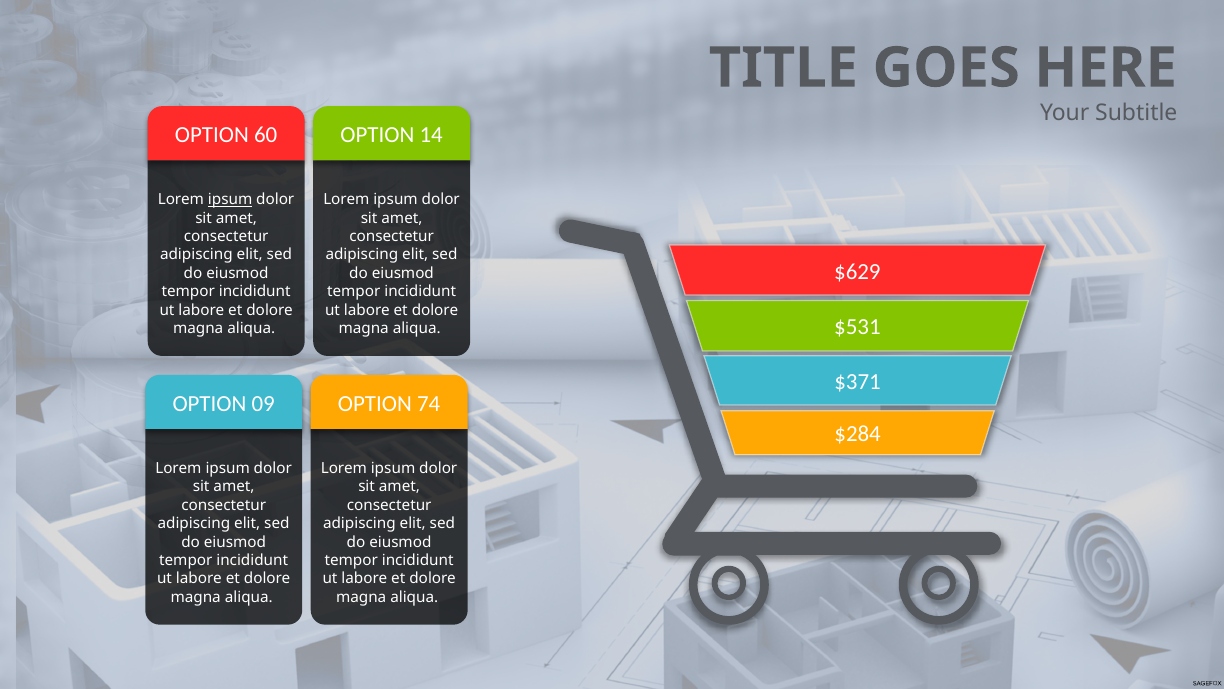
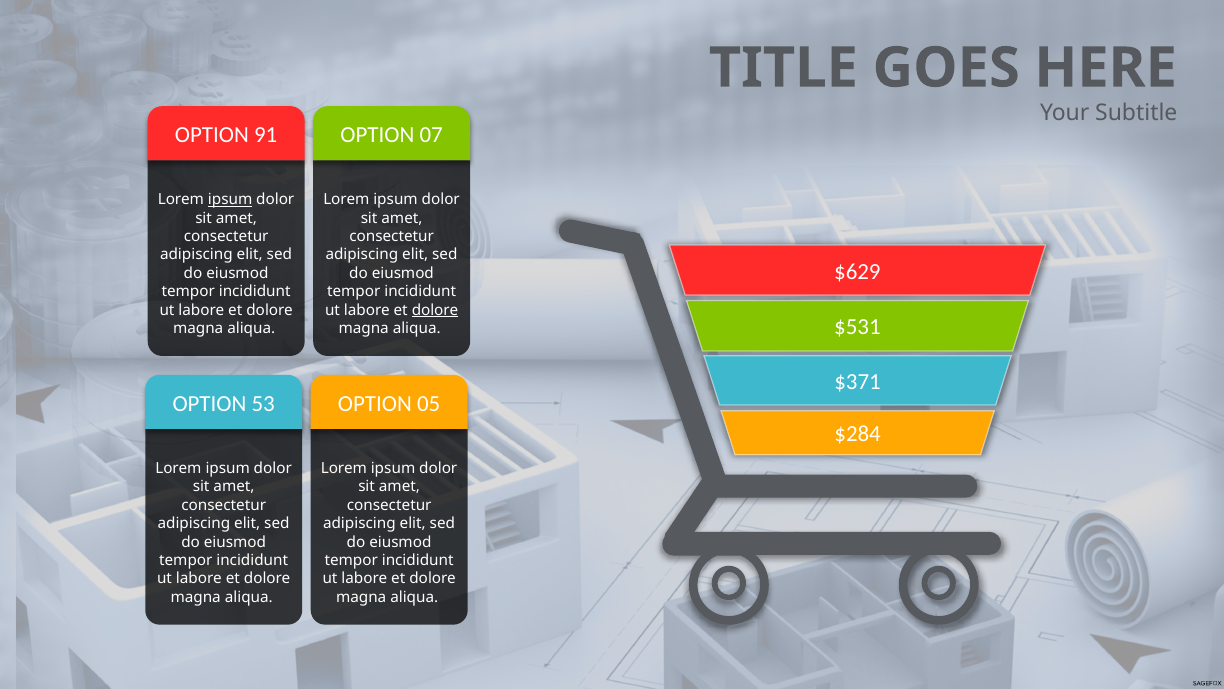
60: 60 -> 91
14: 14 -> 07
dolore at (435, 310) underline: none -> present
09: 09 -> 53
74: 74 -> 05
